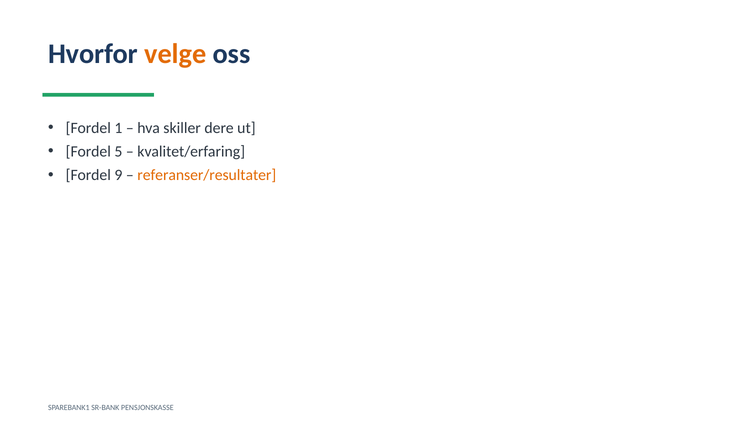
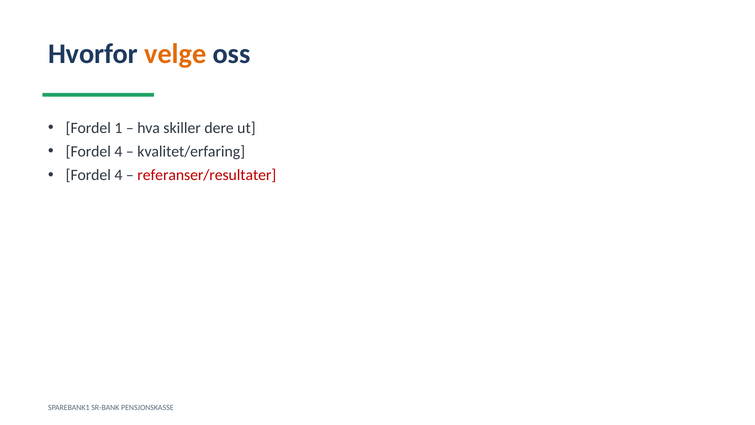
5 at (118, 151): 5 -> 4
9 at (118, 175): 9 -> 4
referanser/resultater colour: orange -> red
